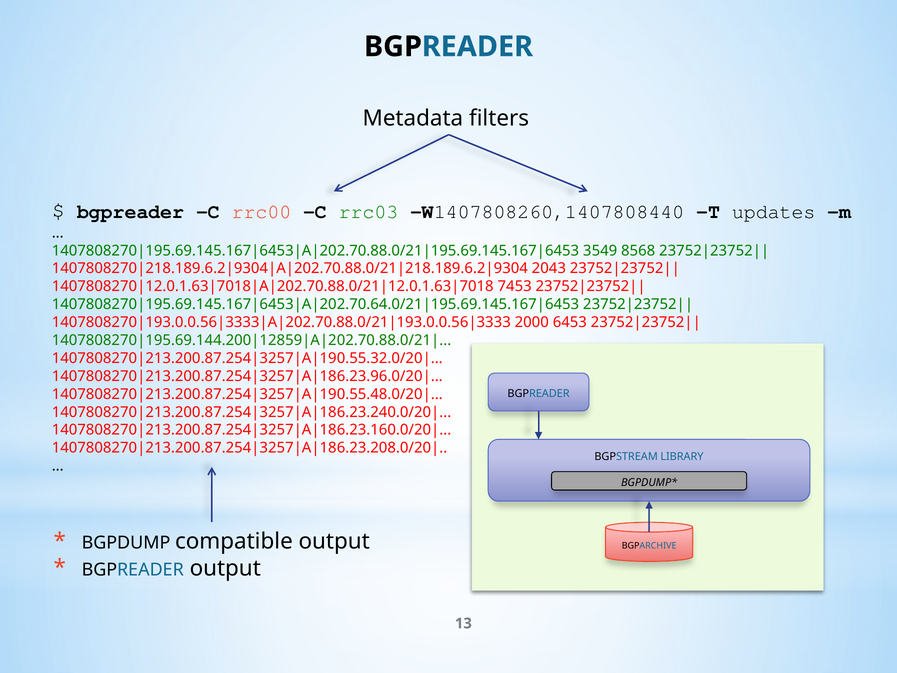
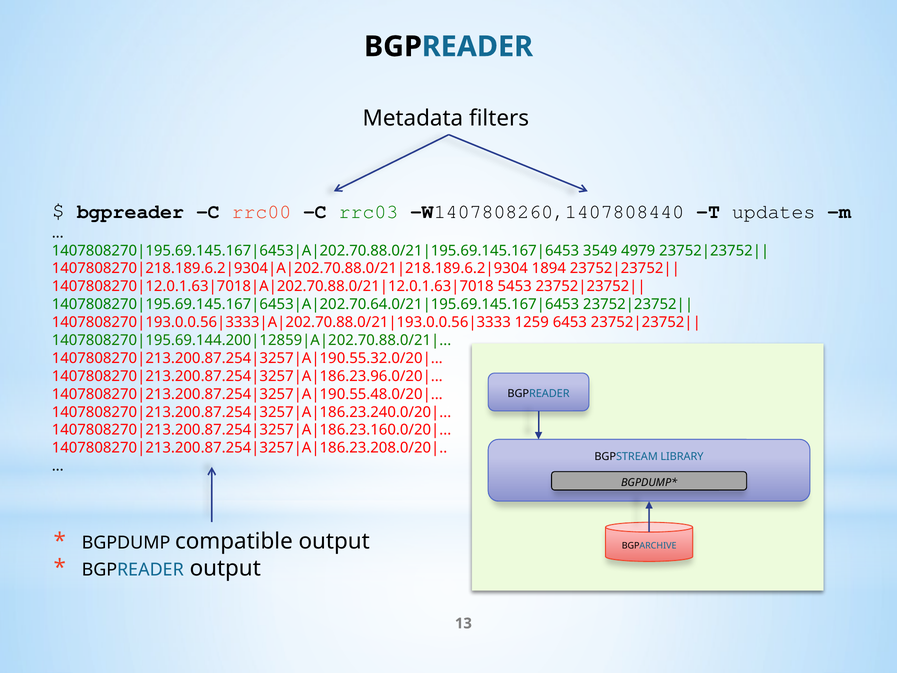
8568: 8568 -> 4979
2043: 2043 -> 1894
7453: 7453 -> 5453
2000: 2000 -> 1259
